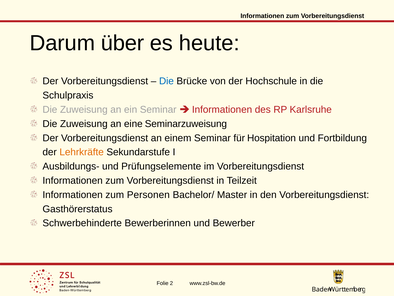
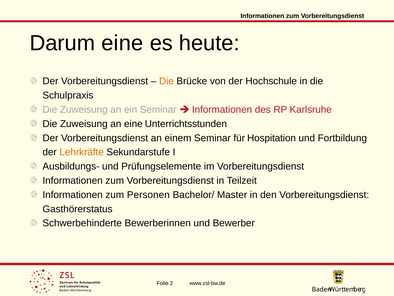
Darum über: über -> eine
Die at (166, 81) colour: blue -> orange
Seminarzuweisung: Seminarzuweisung -> Unterrichtsstunden
